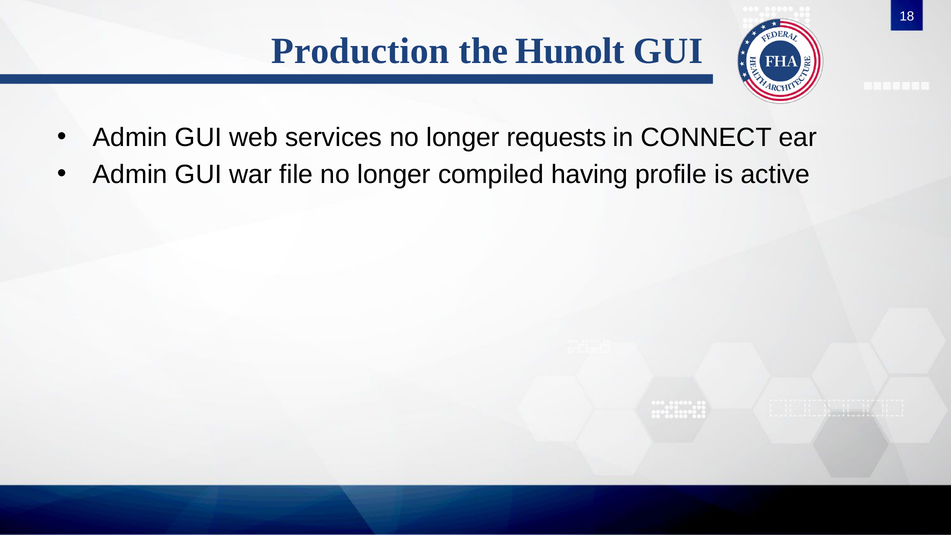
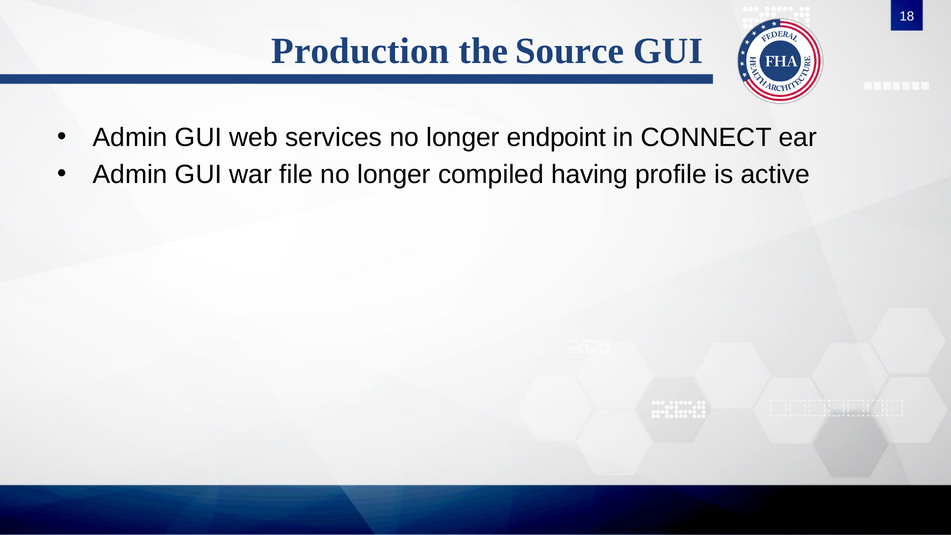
Hunolt: Hunolt -> Source
requests: requests -> endpoint
